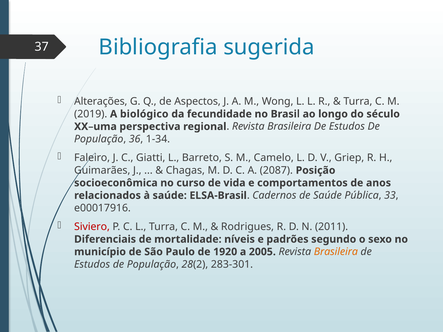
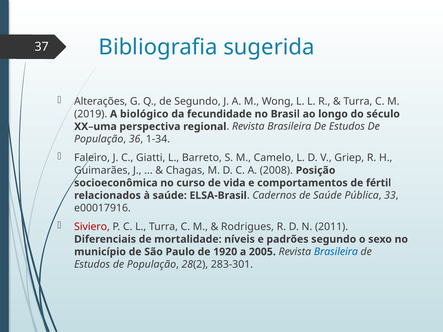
de Aspectos: Aspectos -> Segundo
2087: 2087 -> 2008
anos: anos -> fértil
Brasileira at (336, 252) colour: orange -> blue
